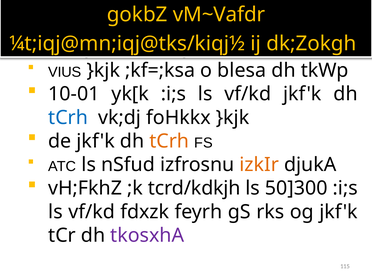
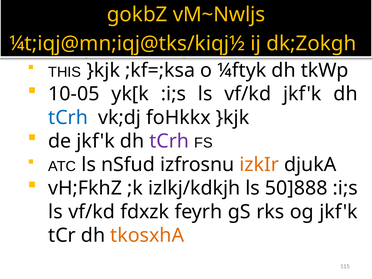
vM~Vafdr: vM~Vafdr -> vM~Nwljs
VIUS: VIUS -> THIS
blesa: blesa -> ¼ftyk
10-01: 10-01 -> 10-05
tCrh at (169, 141) colour: orange -> purple
tcrd/kdkjh: tcrd/kdkjh -> izlkj/kdkjh
50]300: 50]300 -> 50]888
tkosxhA colour: purple -> orange
